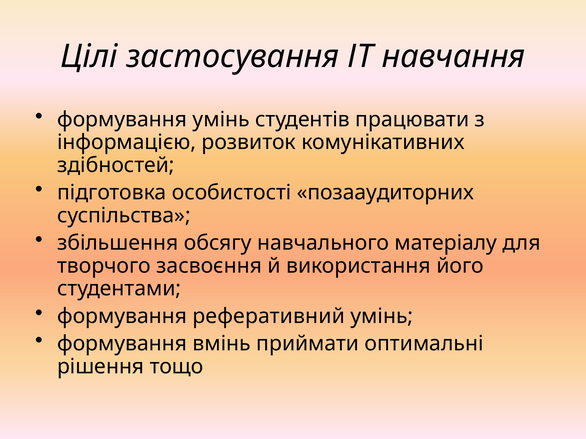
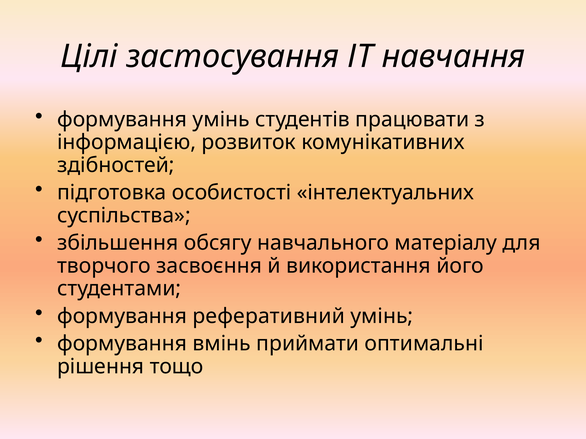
позааудиторних: позааудиторних -> інтелектуальних
